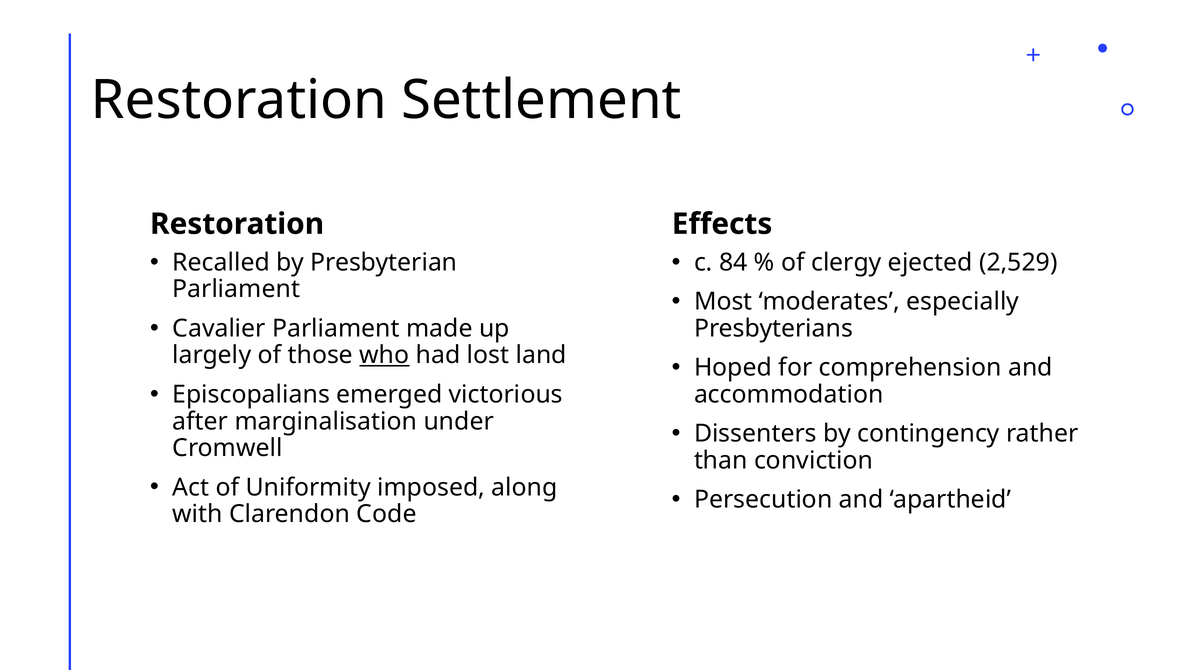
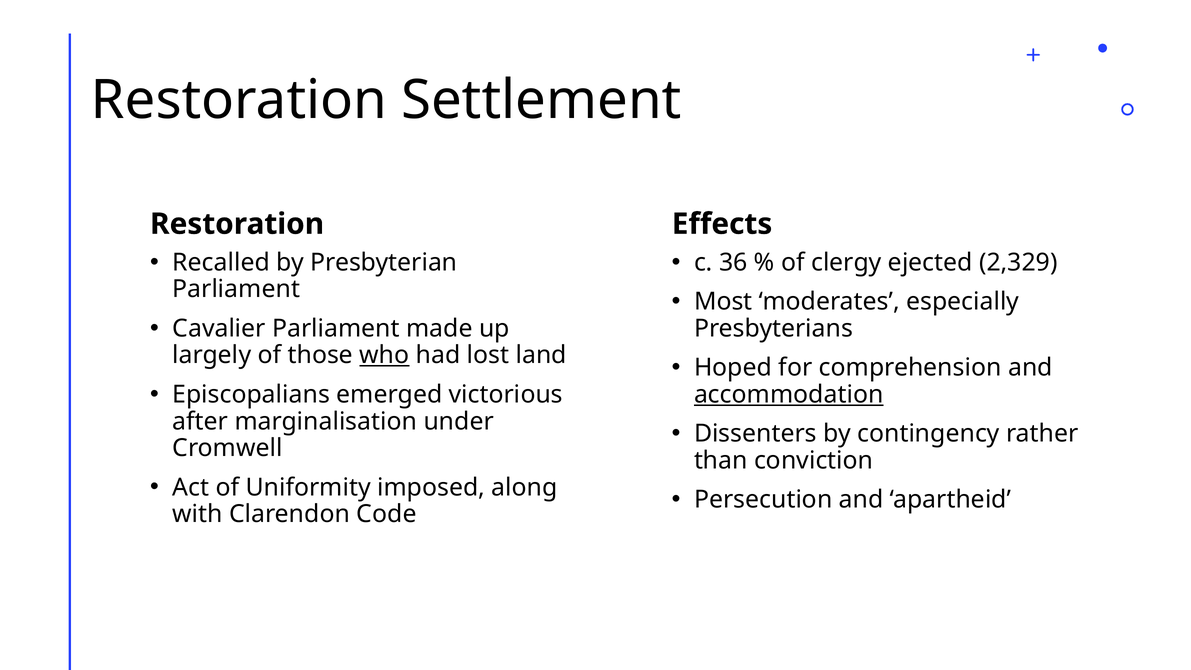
84: 84 -> 36
2,529: 2,529 -> 2,329
accommodation underline: none -> present
